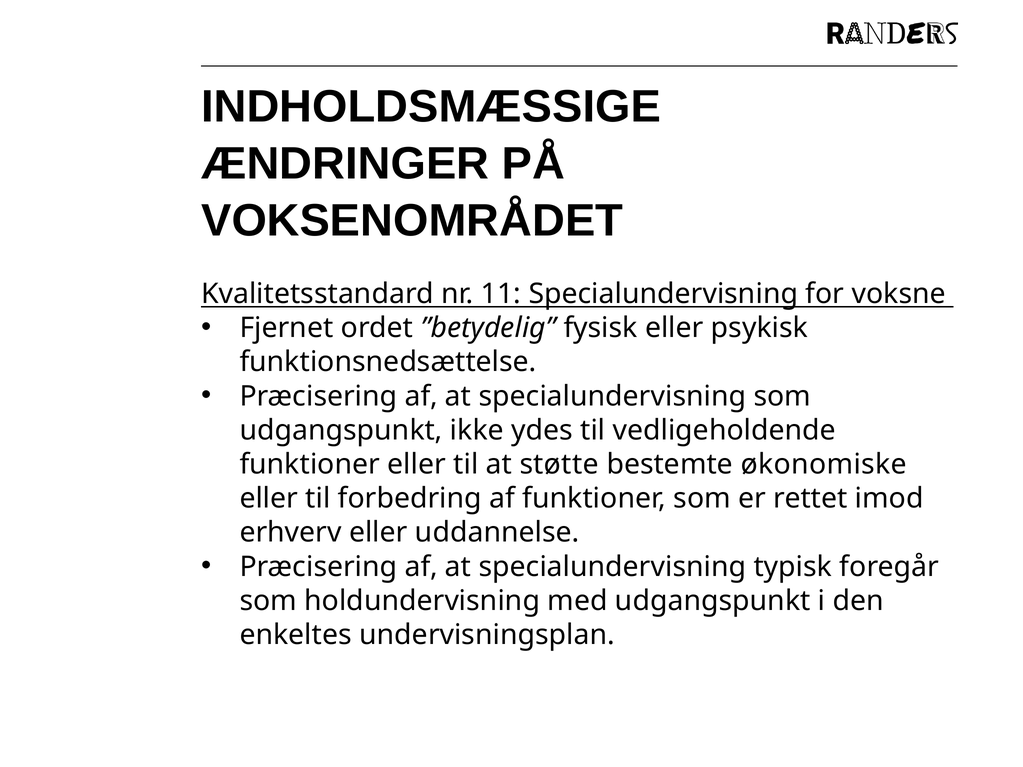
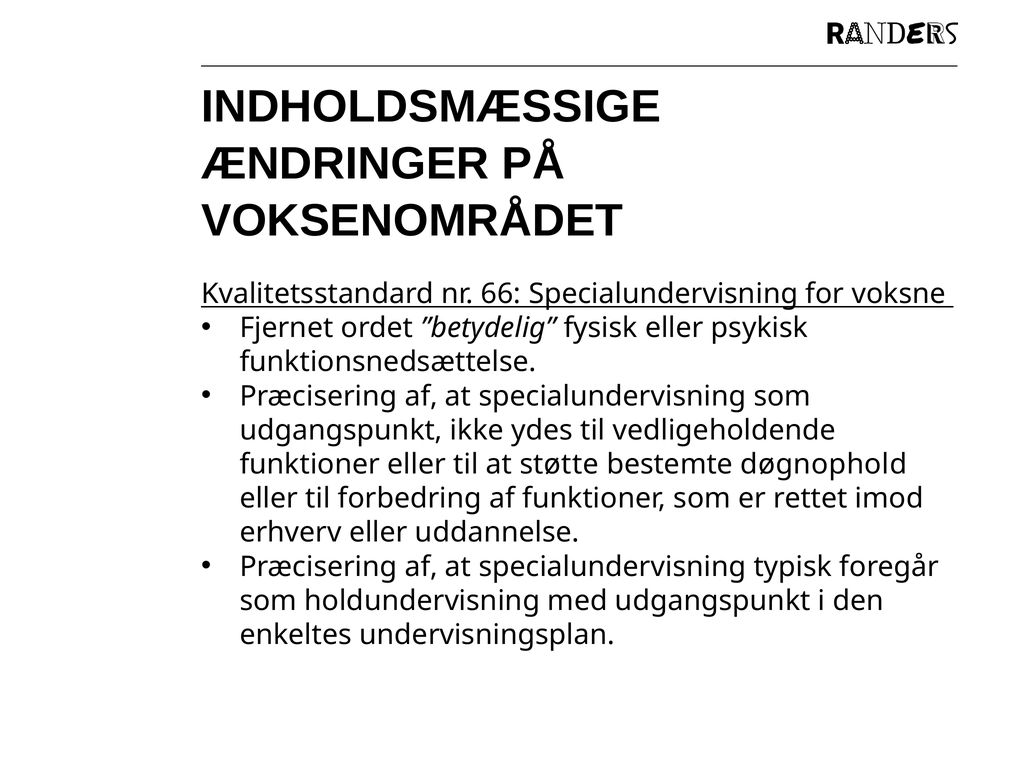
11: 11 -> 66
økonomiske: økonomiske -> døgnophold
